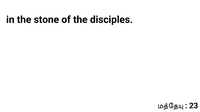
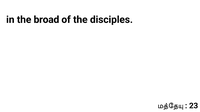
stone: stone -> broad
